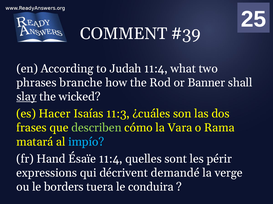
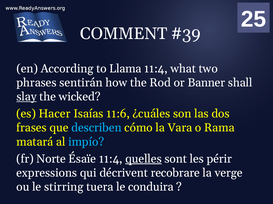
Judah: Judah -> Llama
branche: branche -> sentirán
11:3: 11:3 -> 11:6
describen colour: light green -> light blue
Hand: Hand -> Norte
quelles underline: none -> present
demandé: demandé -> recobrare
borders: borders -> stirring
